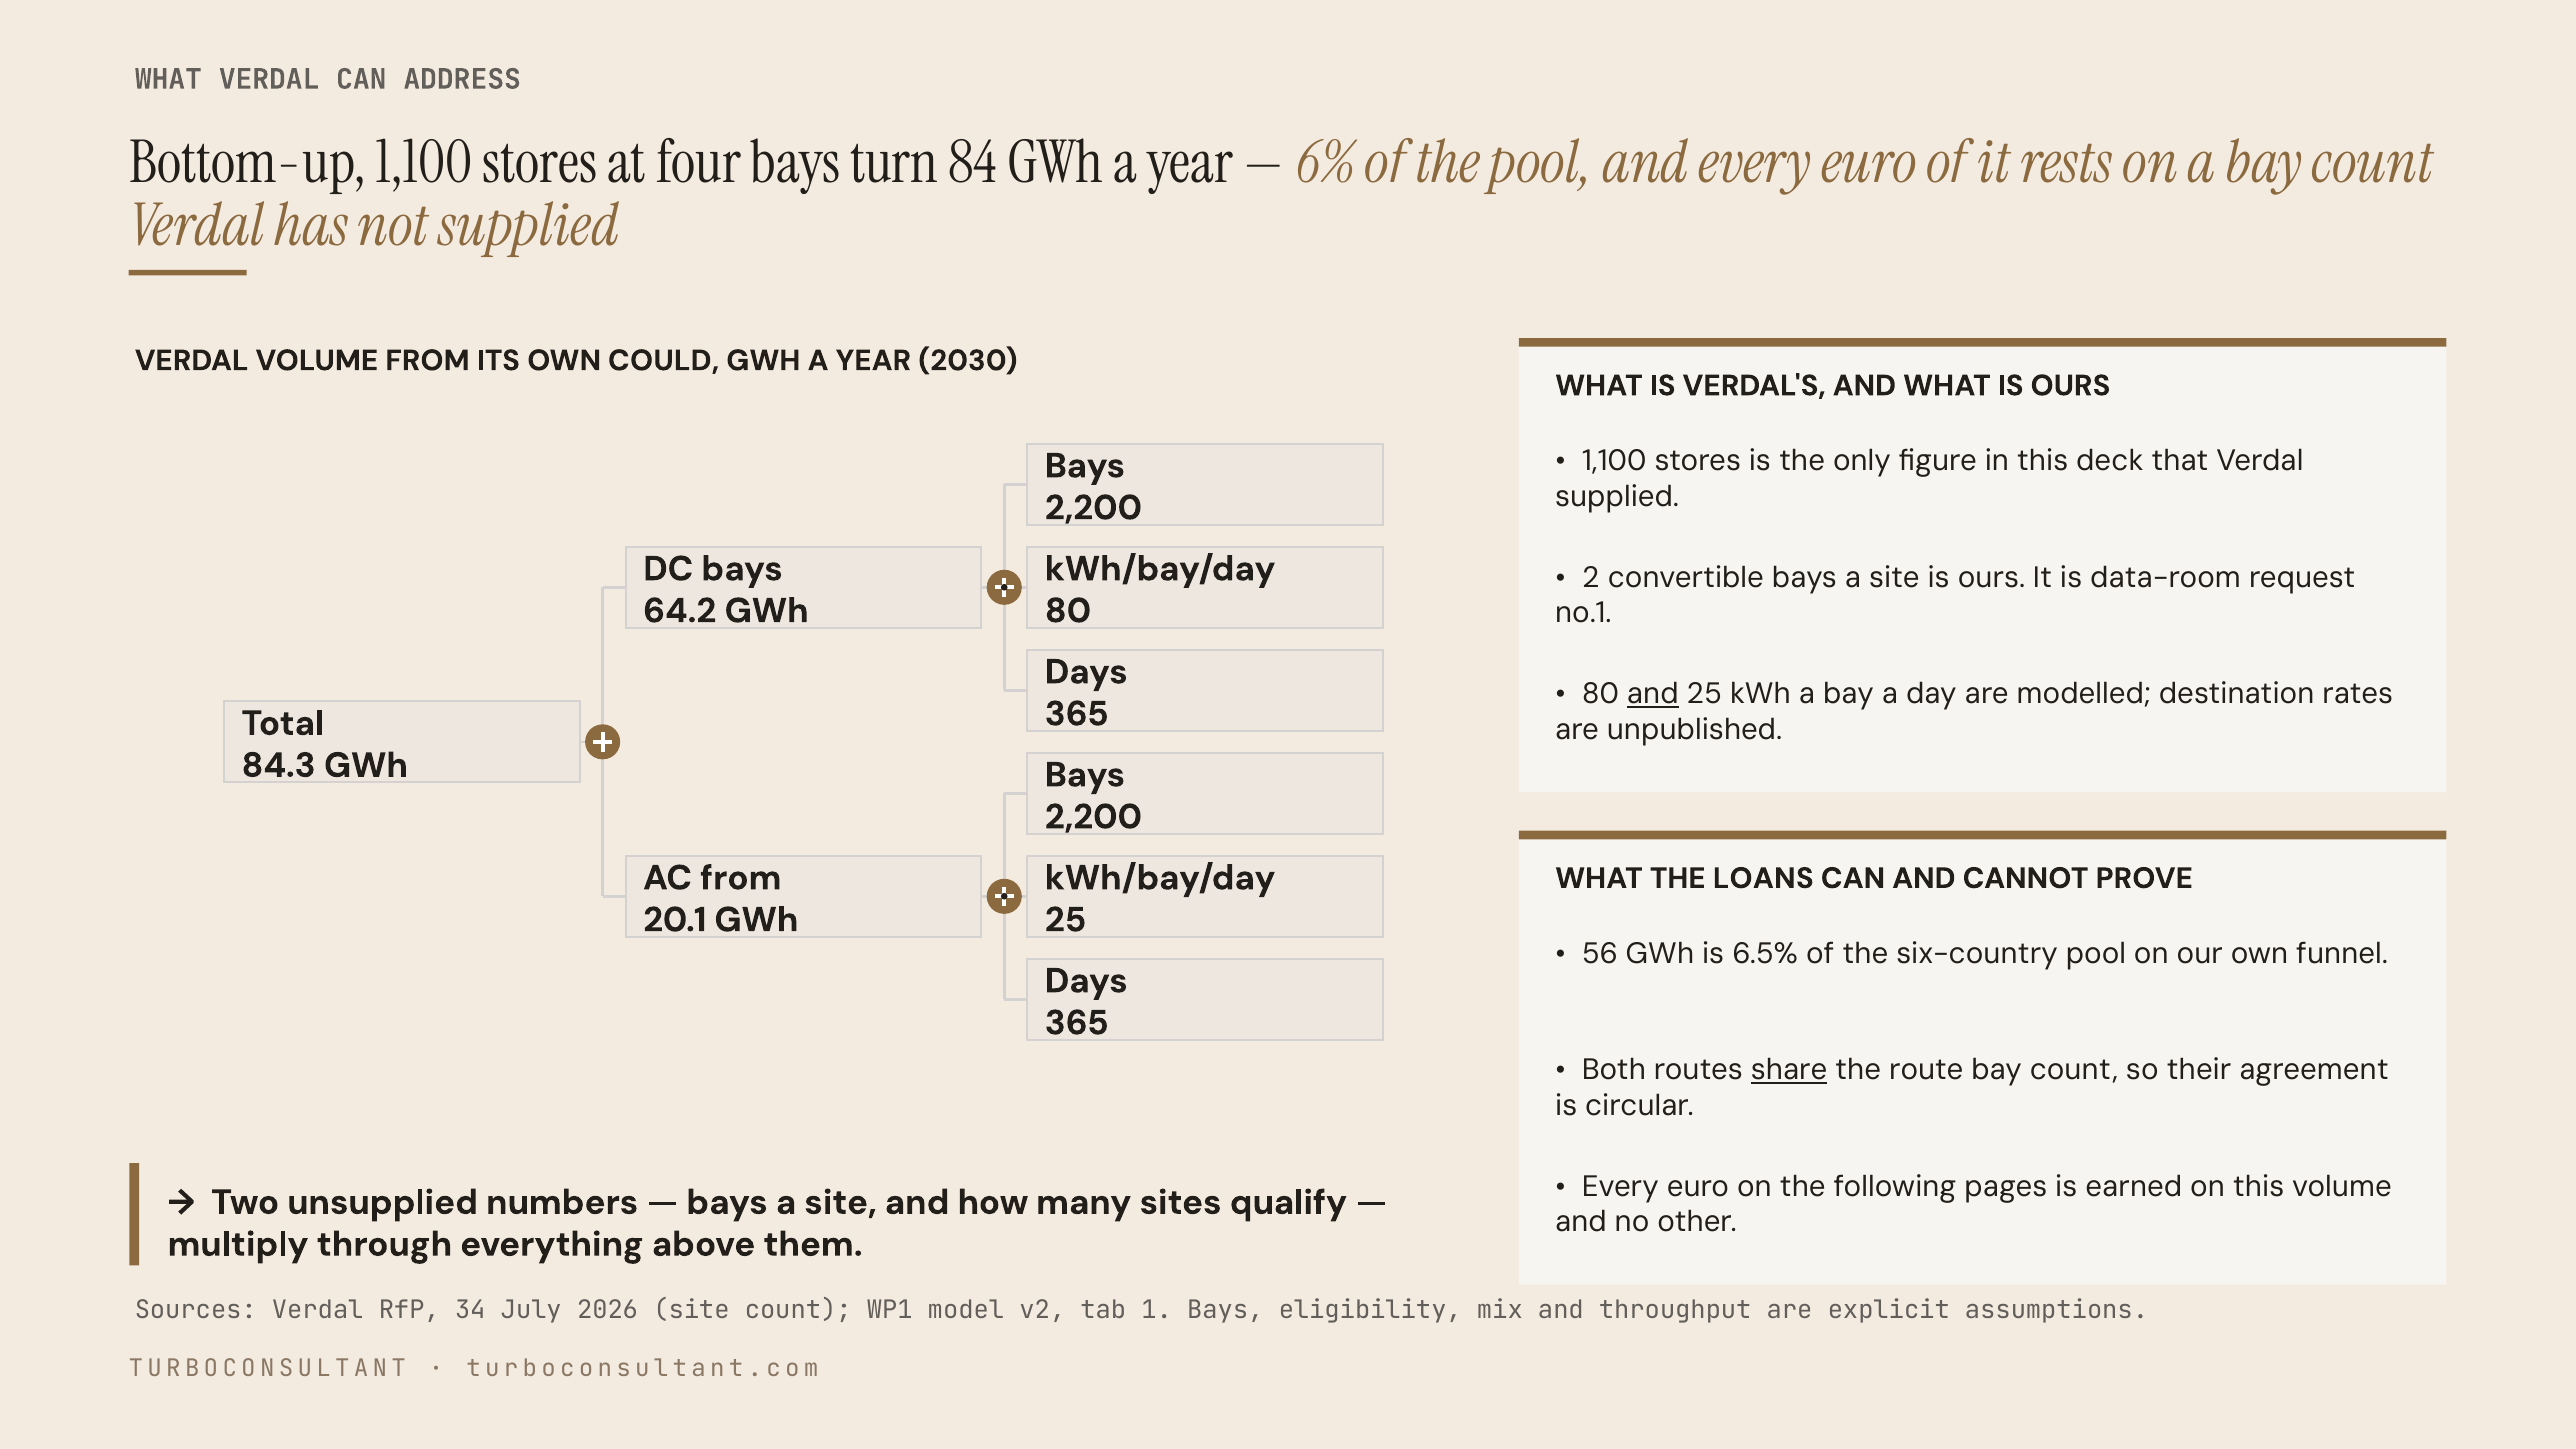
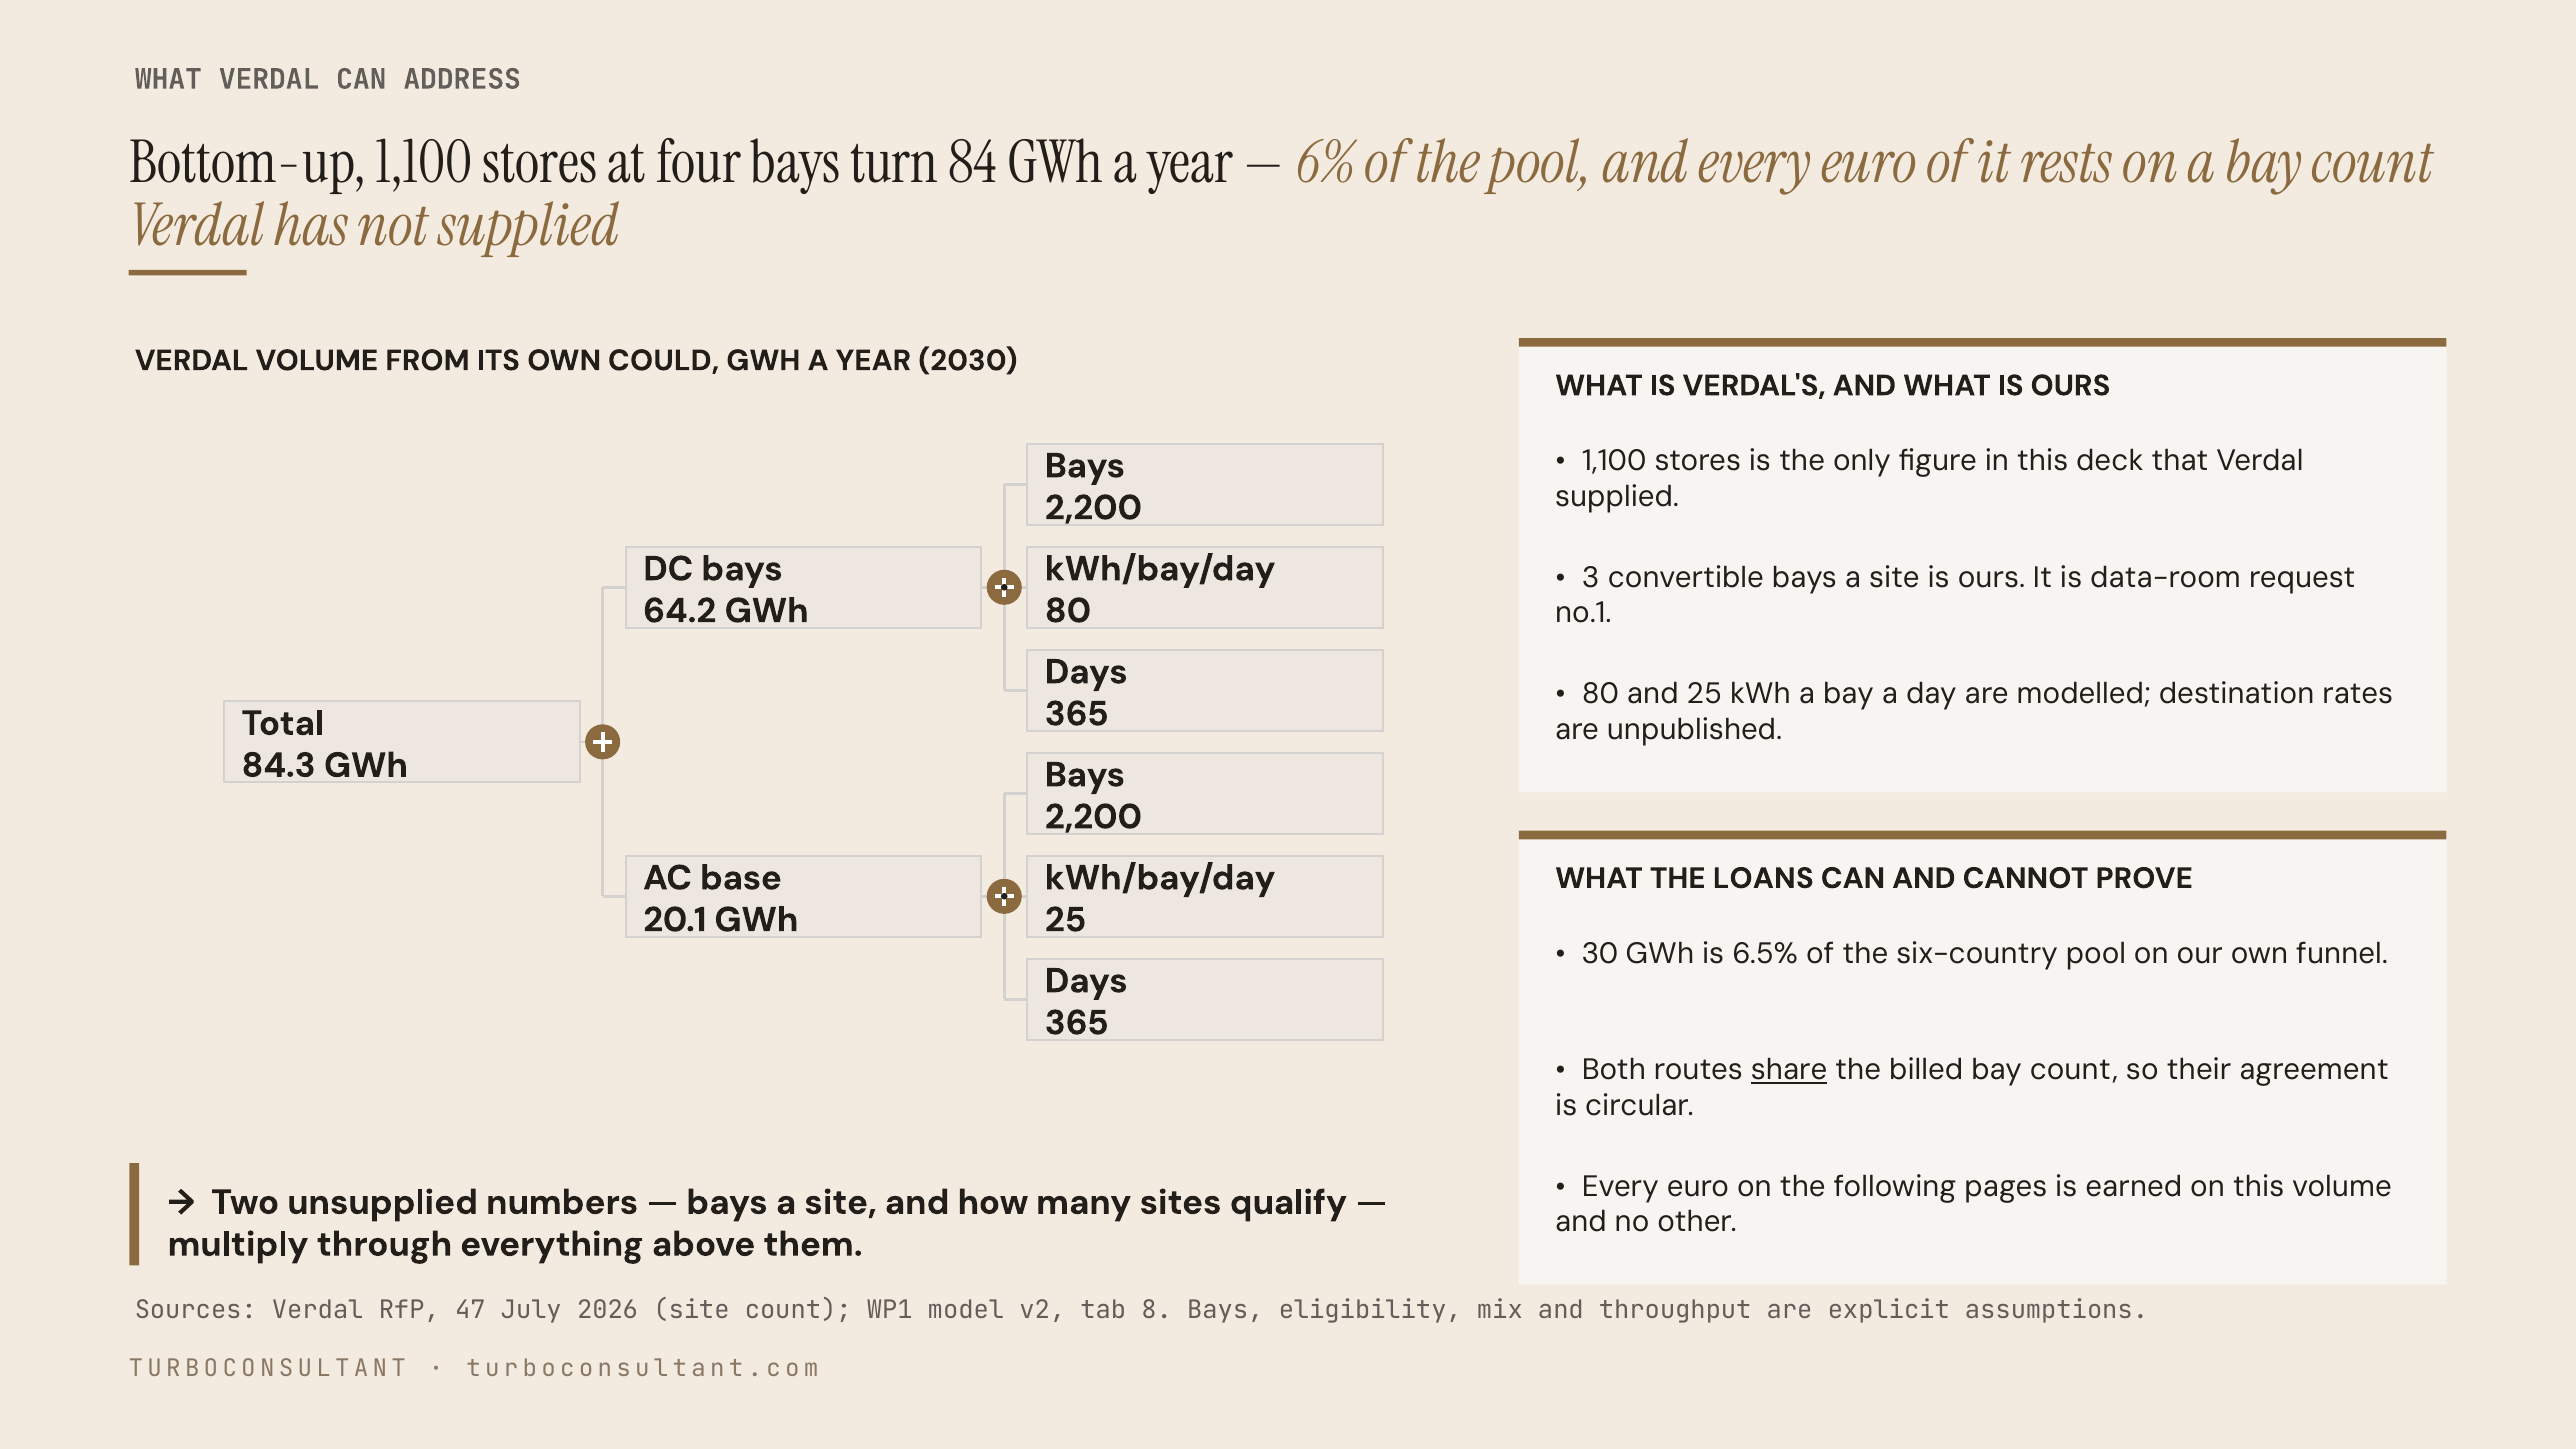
2: 2 -> 3
and at (1653, 694) underline: present -> none
AC from: from -> base
56: 56 -> 30
route: route -> billed
34: 34 -> 47
1: 1 -> 8
